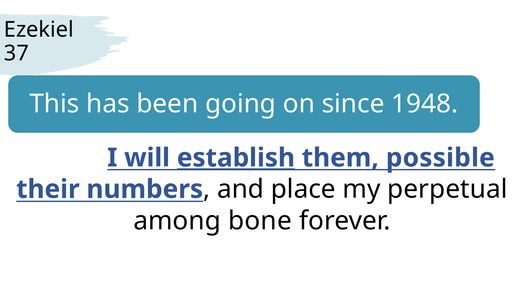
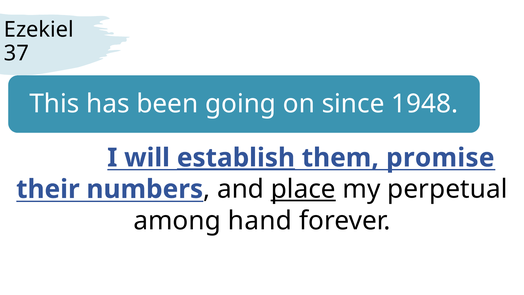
possible: possible -> promise
place underline: none -> present
bone: bone -> hand
